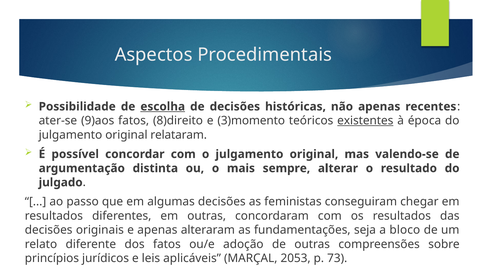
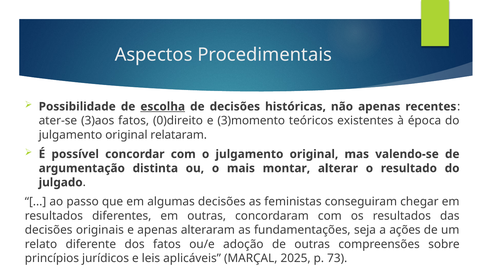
9)aos: 9)aos -> 3)aos
8)direito: 8)direito -> 0)direito
existentes underline: present -> none
sempre: sempre -> montar
bloco: bloco -> ações
2053: 2053 -> 2025
